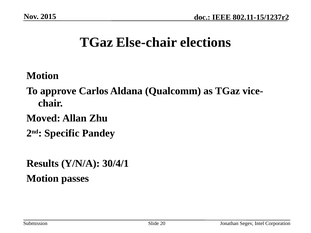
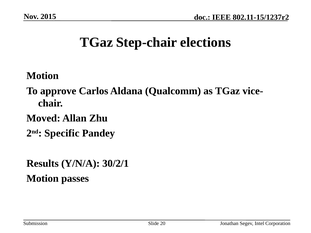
Else-chair: Else-chair -> Step-chair
30/4/1: 30/4/1 -> 30/2/1
